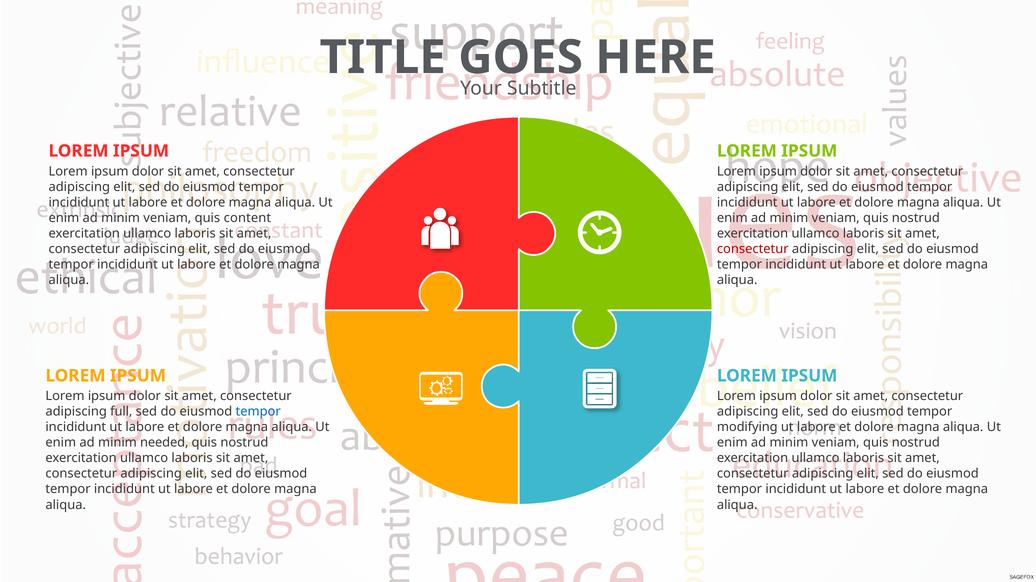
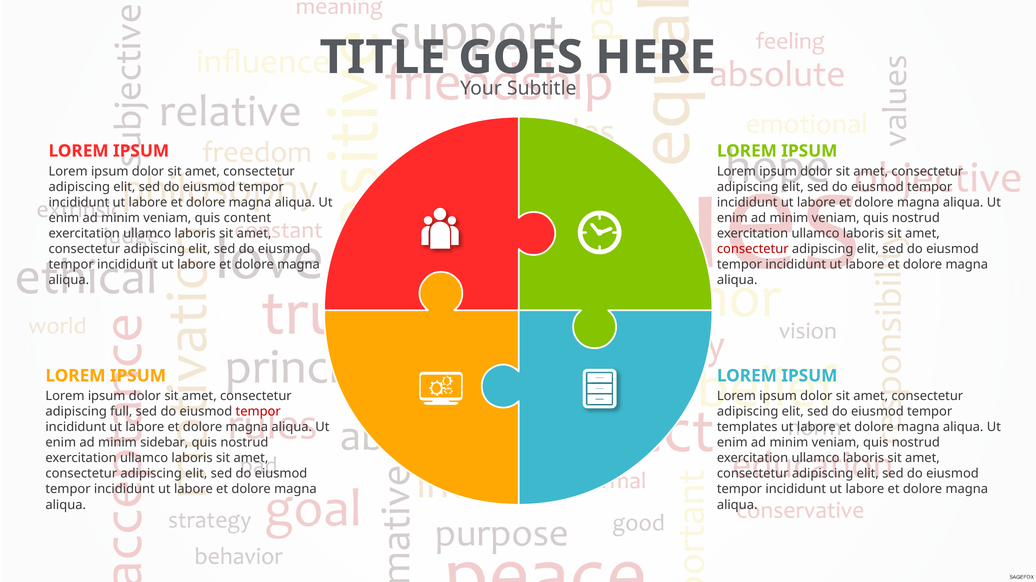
tempor at (258, 412) colour: blue -> red
modifying: modifying -> templates
needed: needed -> sidebar
